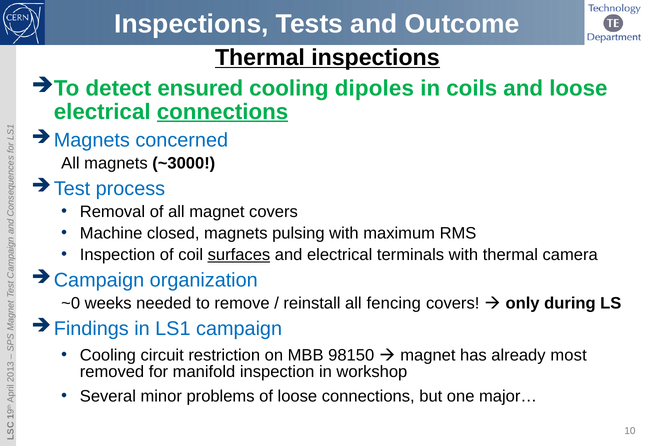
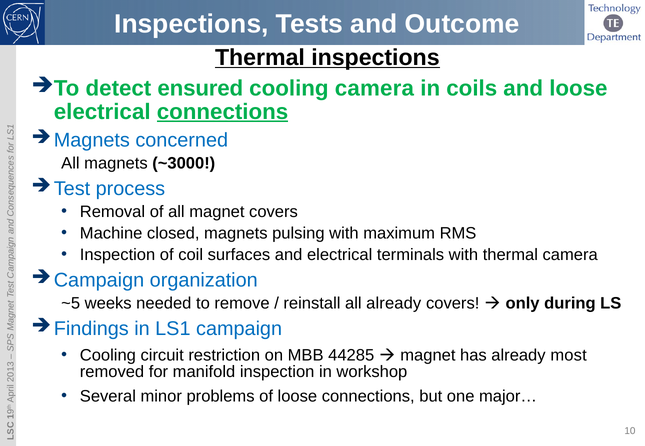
cooling dipoles: dipoles -> camera
surfaces underline: present -> none
~0: ~0 -> ~5
all fencing: fencing -> already
98150: 98150 -> 44285
